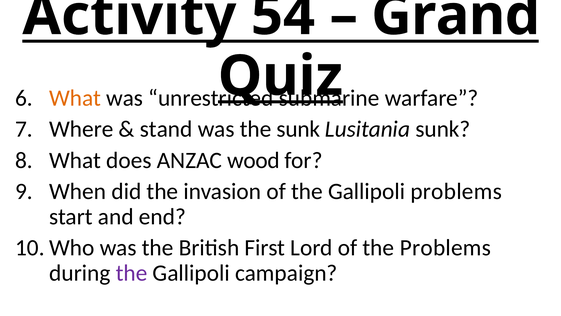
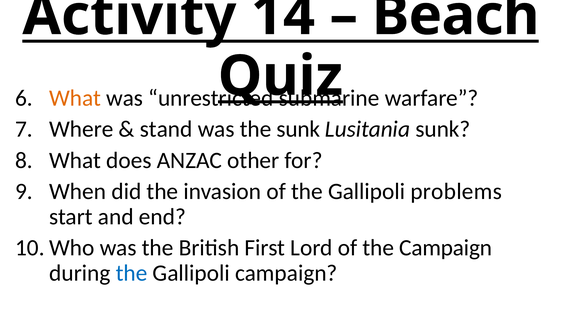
54: 54 -> 14
Grand: Grand -> Beach
wood: wood -> other
the Problems: Problems -> Campaign
the at (132, 273) colour: purple -> blue
